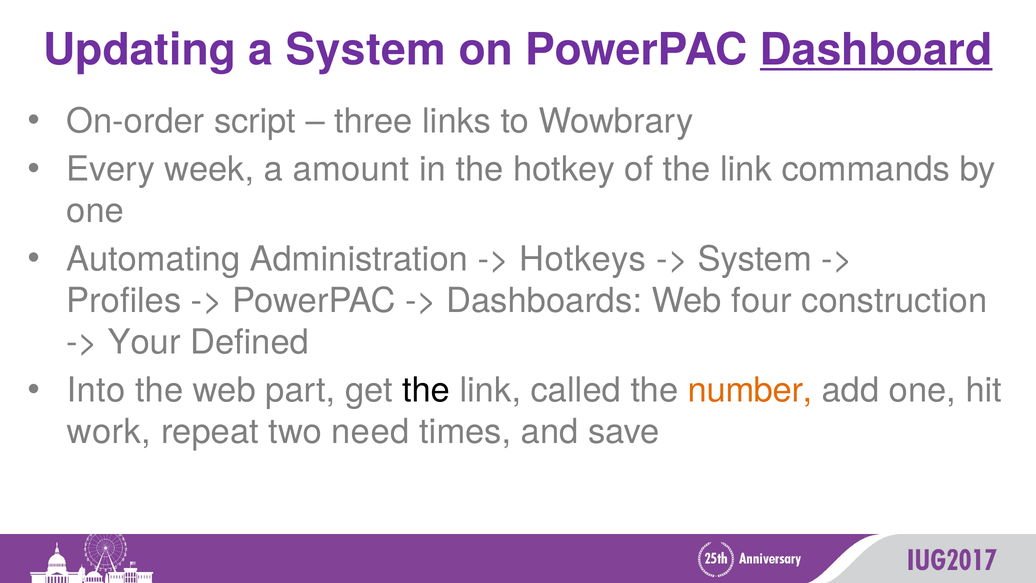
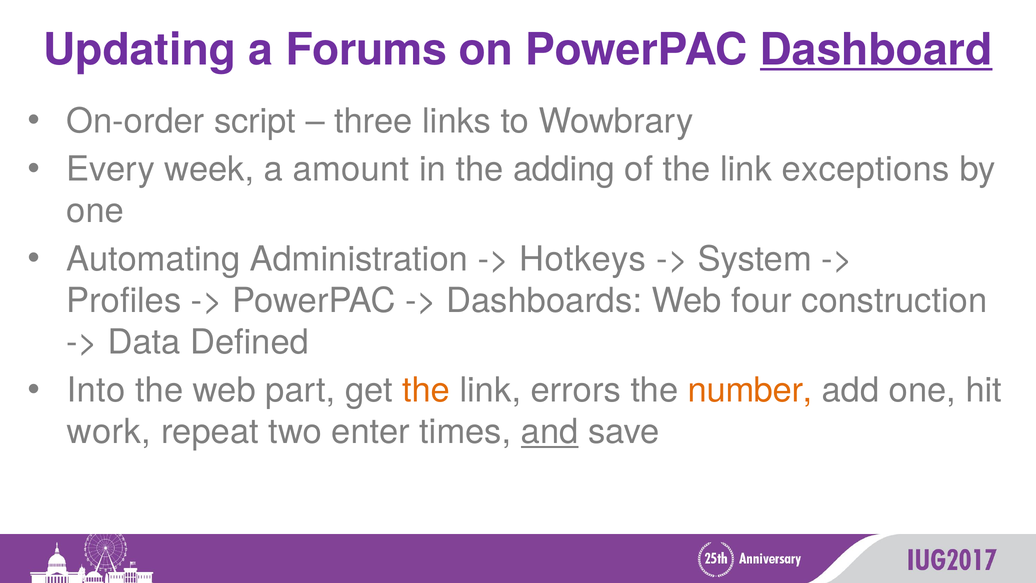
a System: System -> Forums
hotkey: hotkey -> adding
commands: commands -> exceptions
Your: Your -> Data
the at (426, 390) colour: black -> orange
called: called -> errors
need: need -> enter
and underline: none -> present
